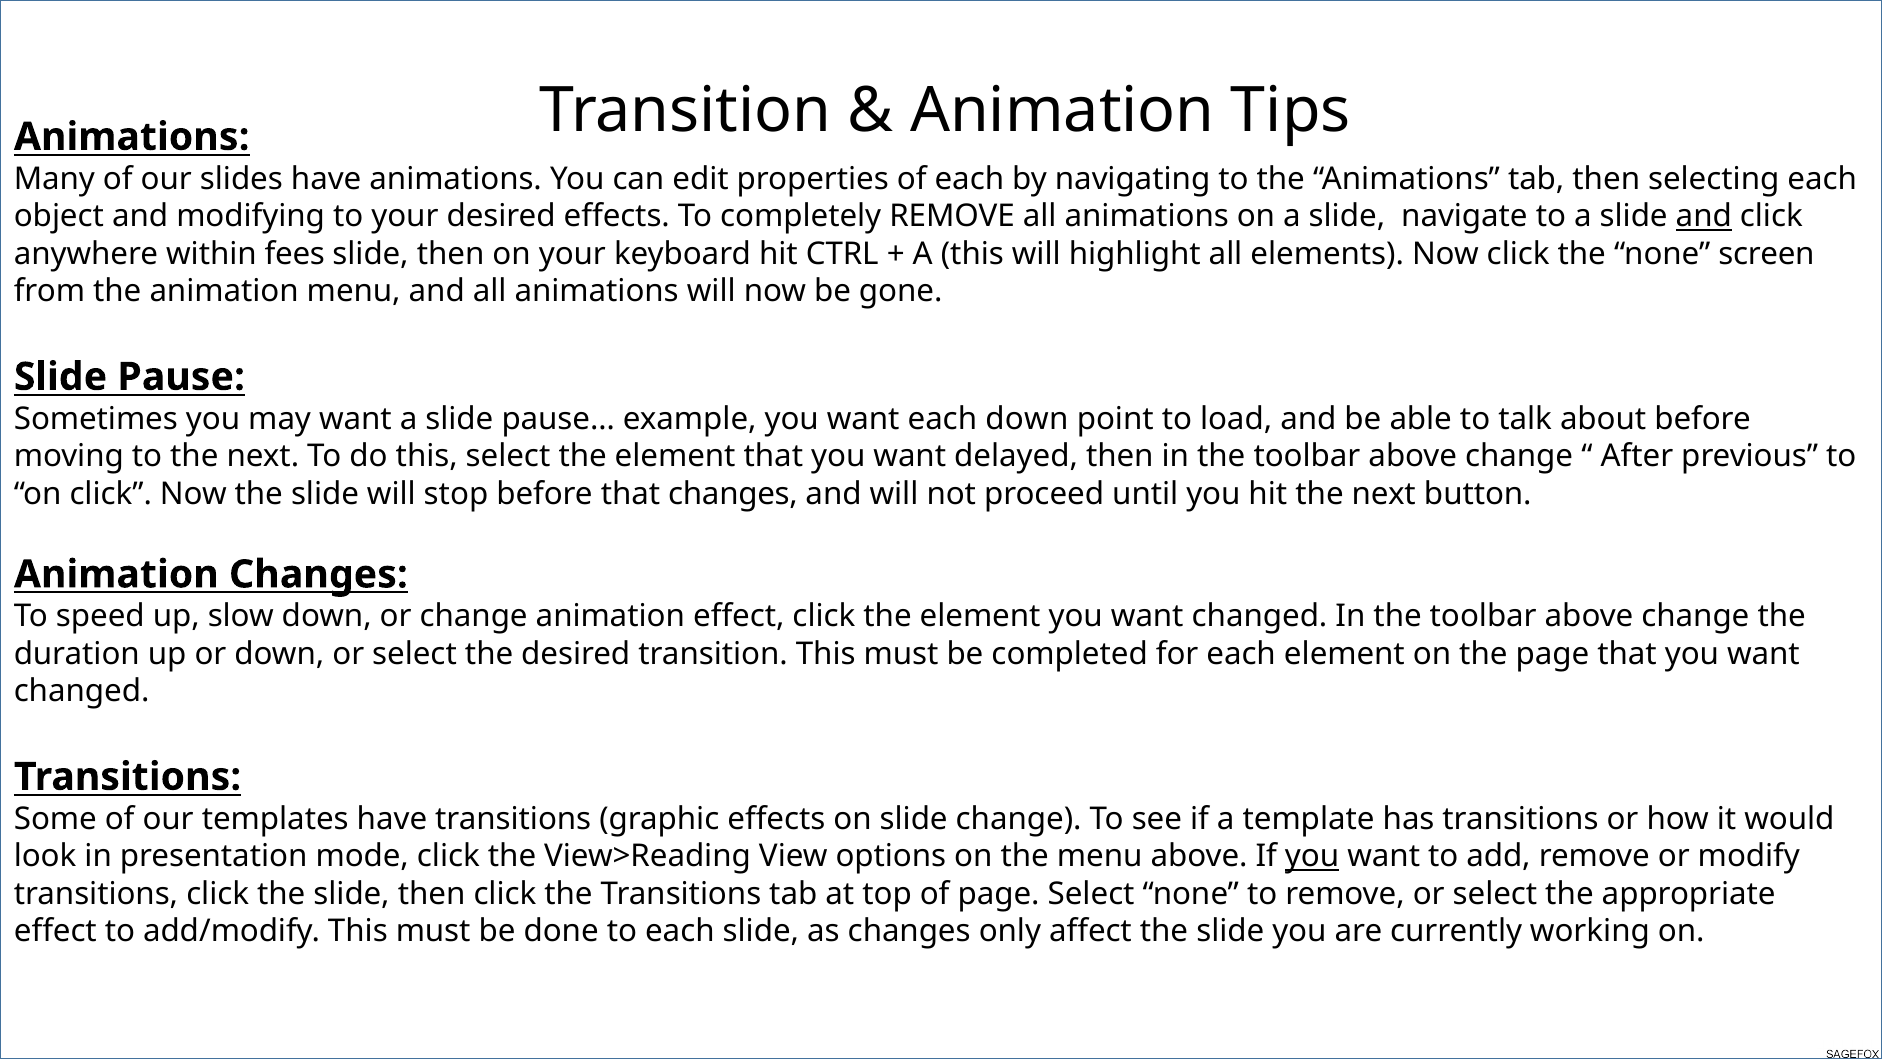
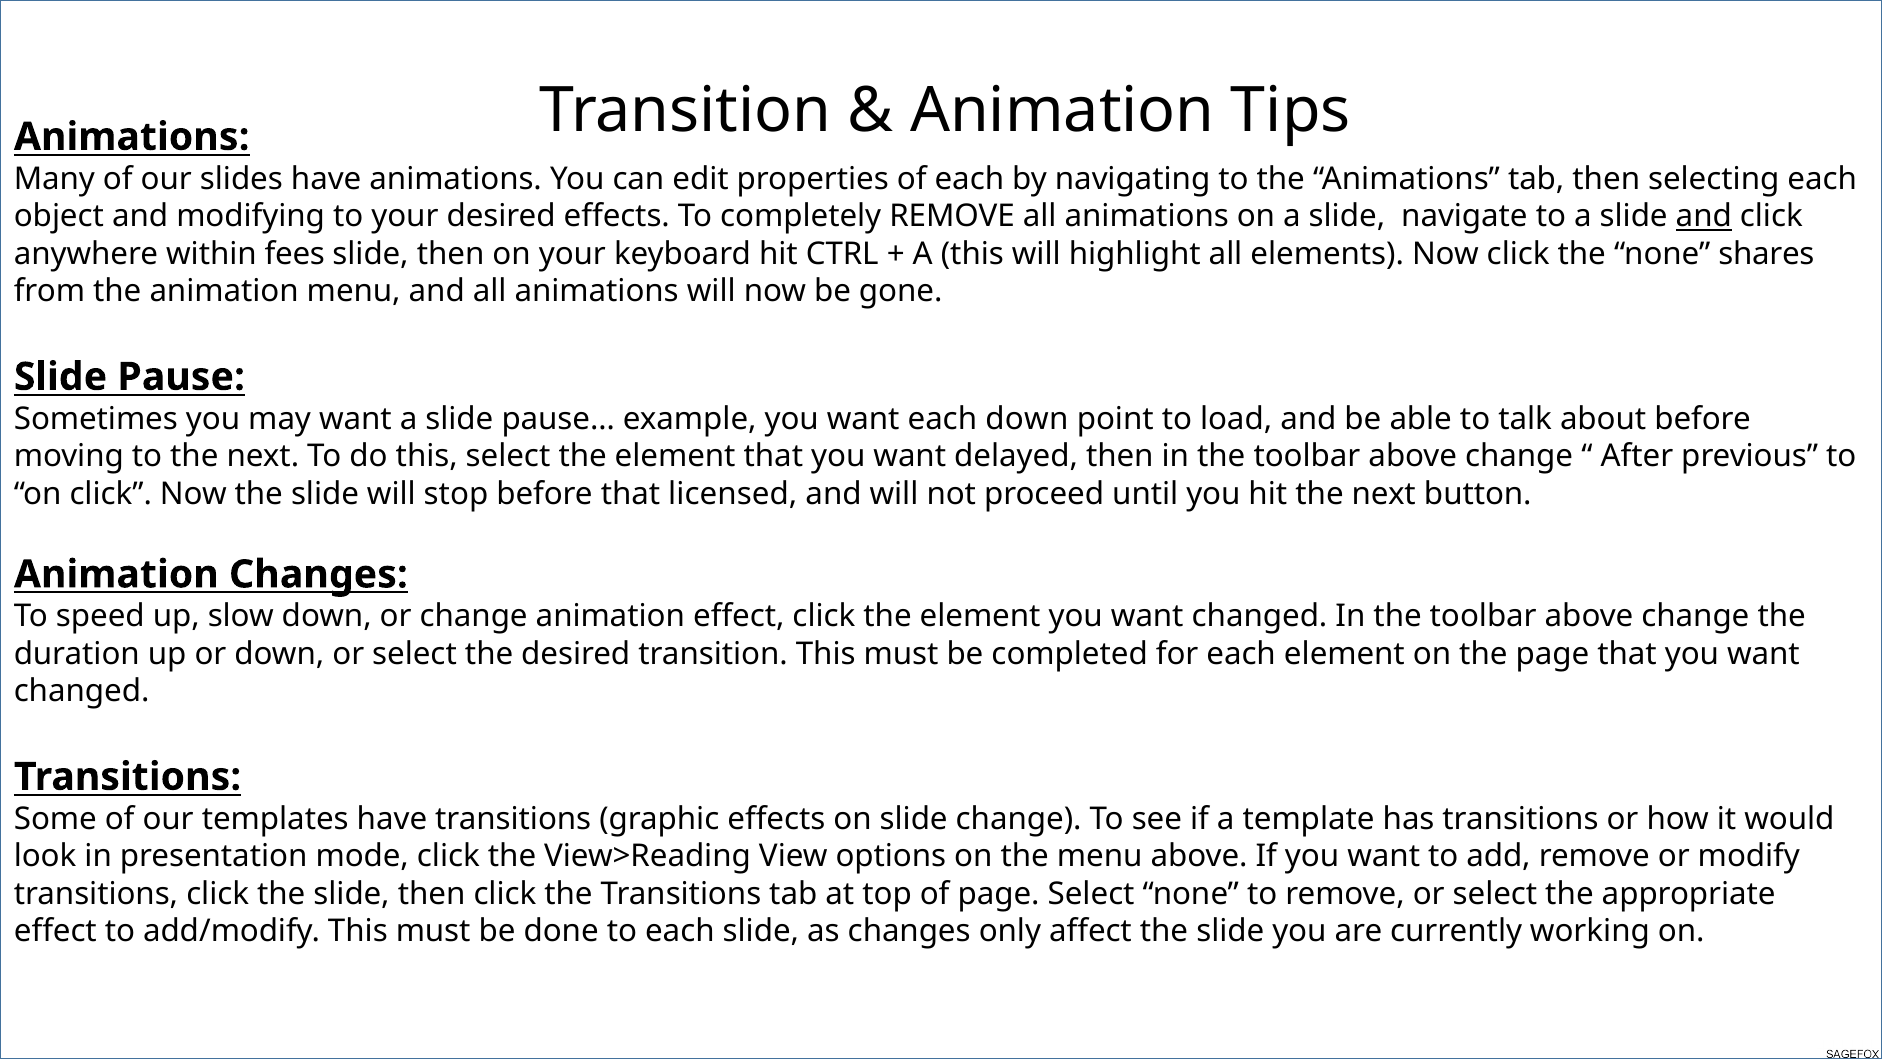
screen: screen -> shares
that changes: changes -> licensed
you at (1312, 856) underline: present -> none
